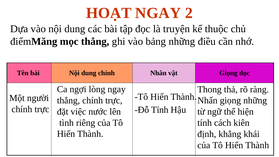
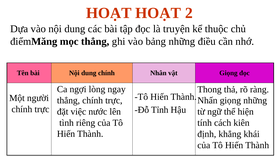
HOẠT NGAY: NGAY -> HOẠT
